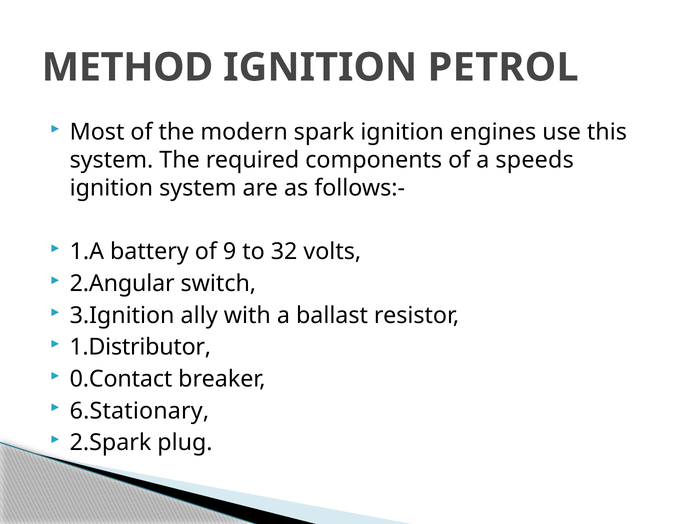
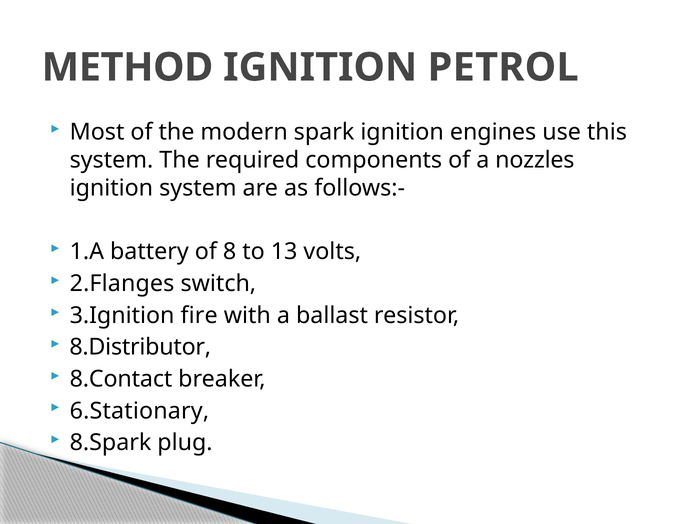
speeds: speeds -> nozzles
9: 9 -> 8
32: 32 -> 13
2.Angular: 2.Angular -> 2.Flanges
ally: ally -> fire
1.Distributor: 1.Distributor -> 8.Distributor
0.Contact: 0.Contact -> 8.Contact
2.Spark: 2.Spark -> 8.Spark
